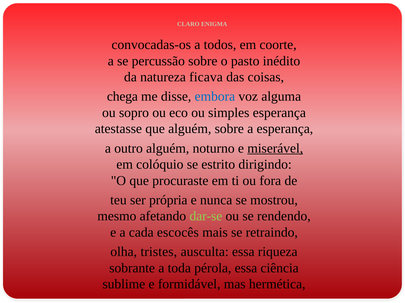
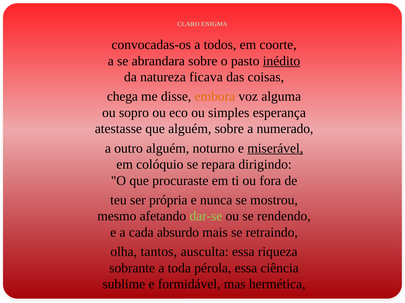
percussão: percussão -> abrandara
inédito underline: none -> present
embora colour: blue -> orange
a esperança: esperança -> numerado
estrito: estrito -> repara
escocês: escocês -> absurdo
tristes: tristes -> tantos
